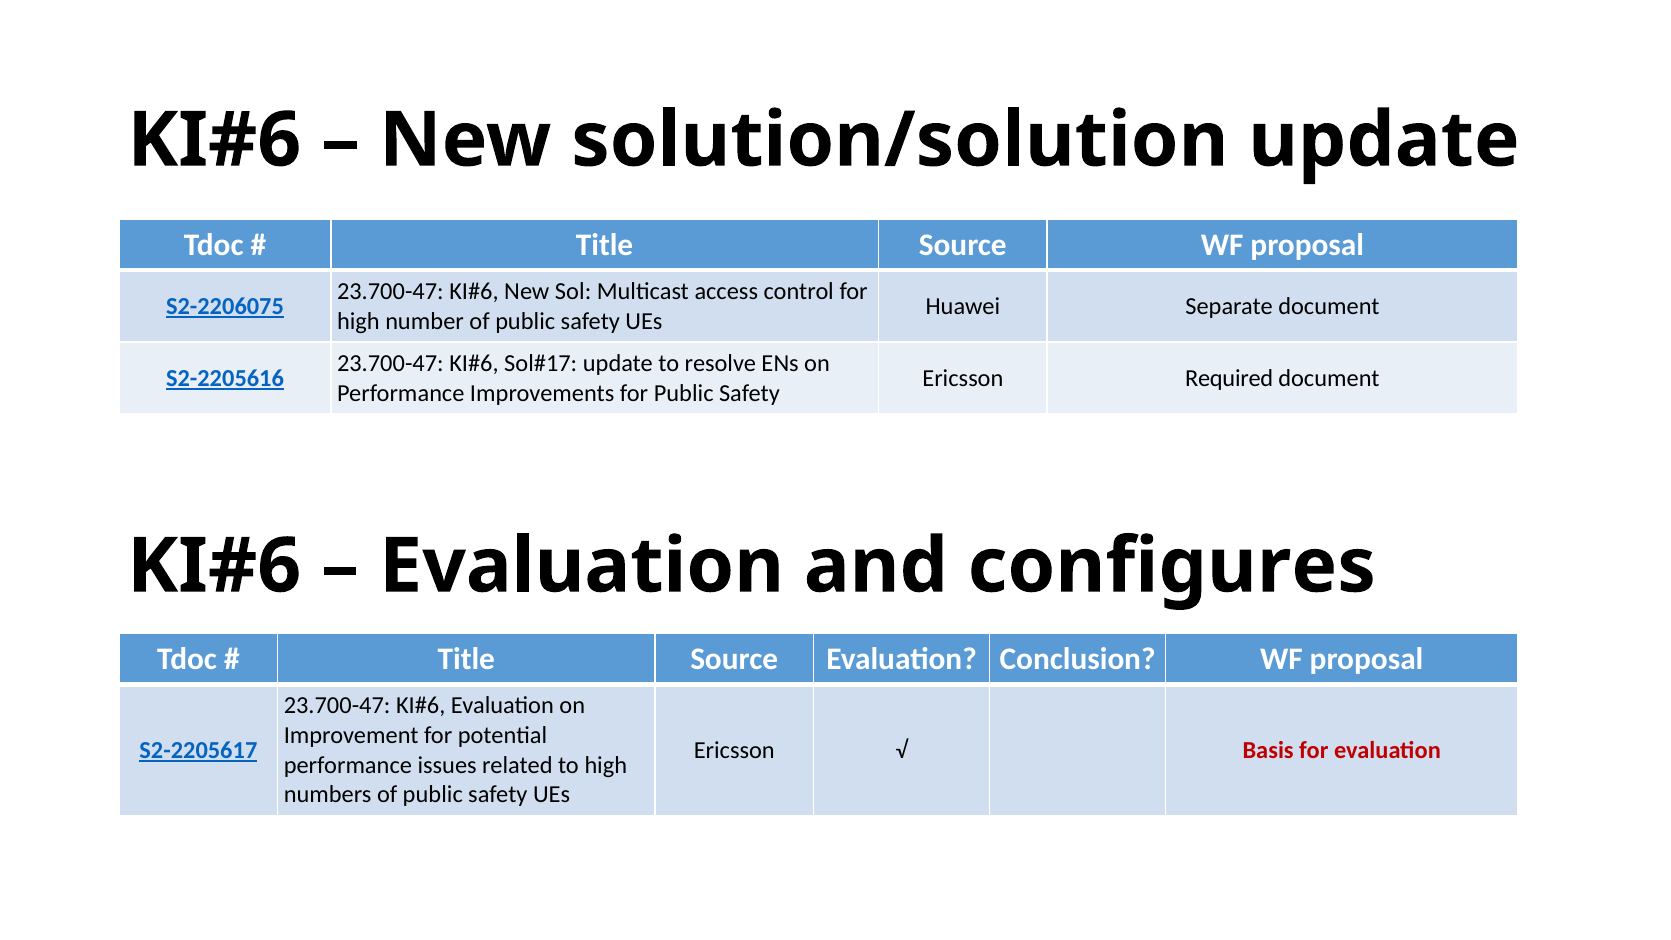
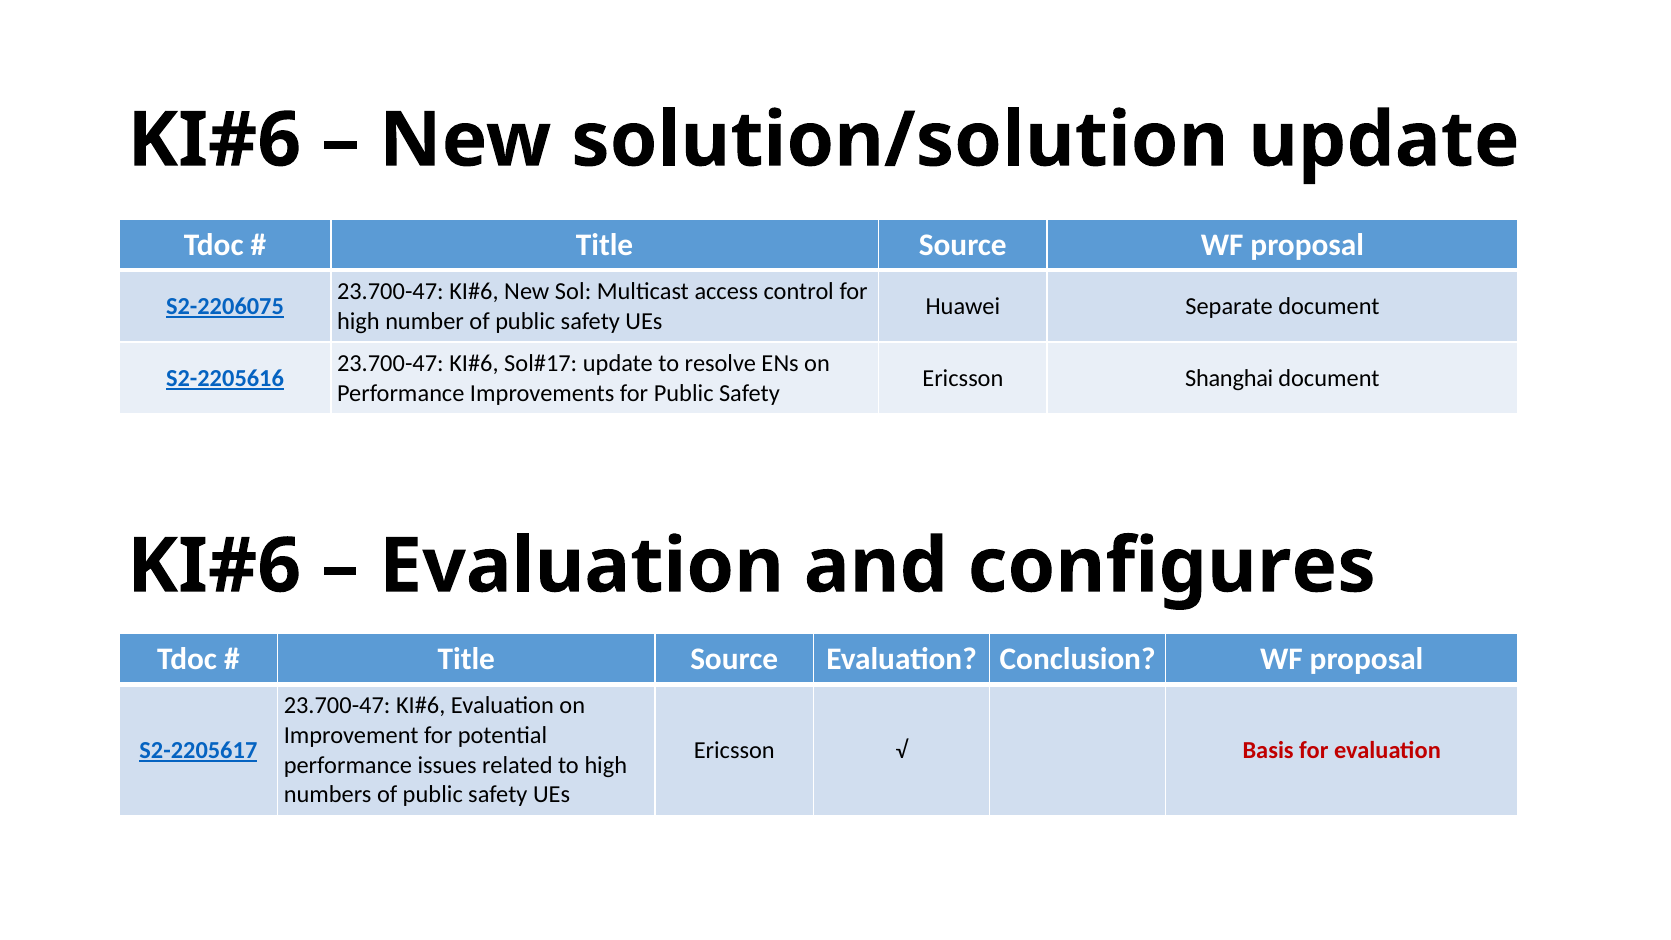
Required: Required -> Shanghai
